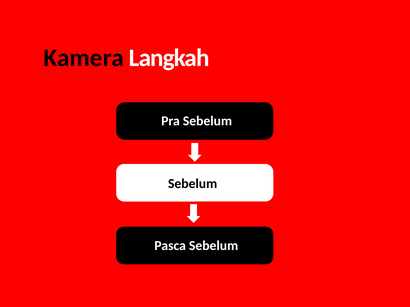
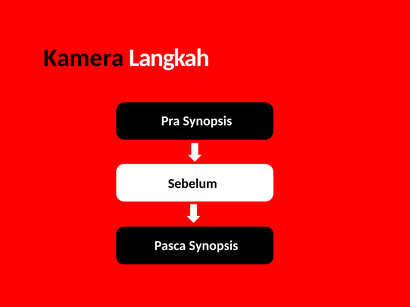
Pra Sebelum: Sebelum -> Synopsis
Pasca Sebelum: Sebelum -> Synopsis
